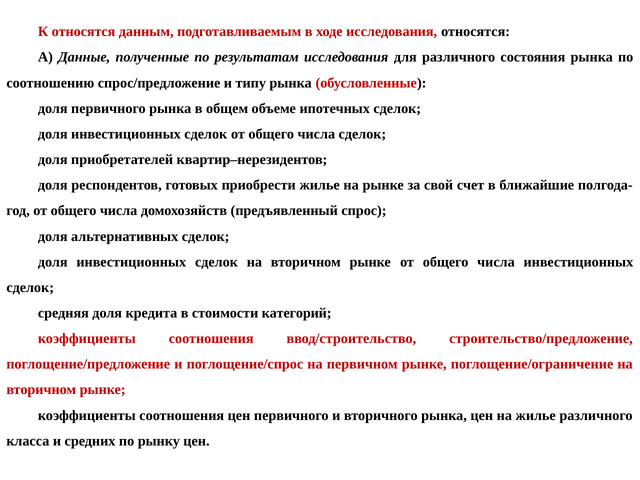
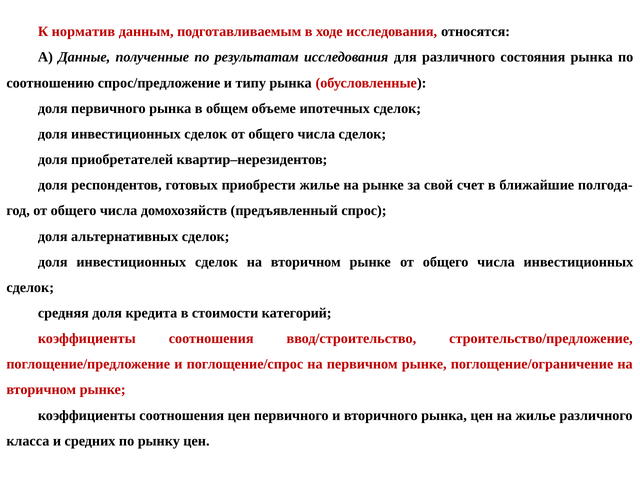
К относятся: относятся -> норматив
